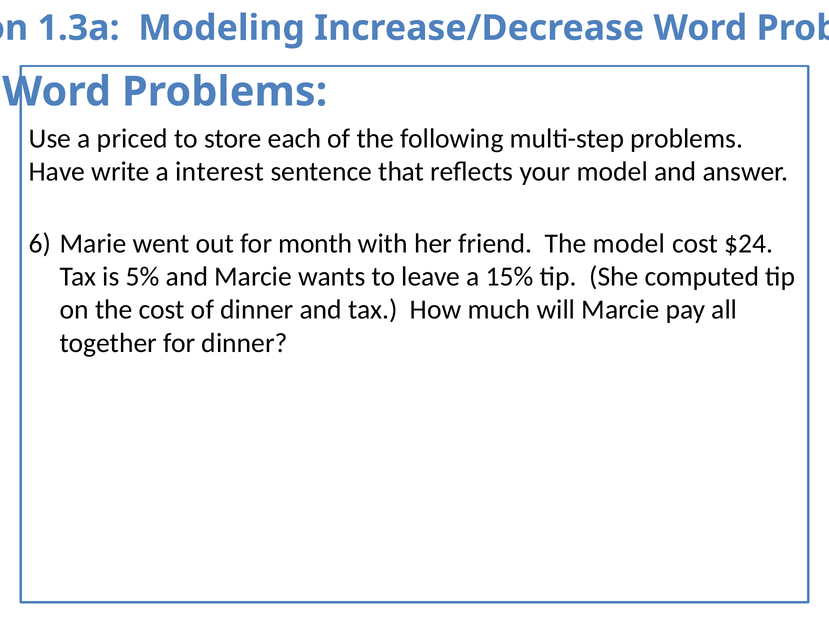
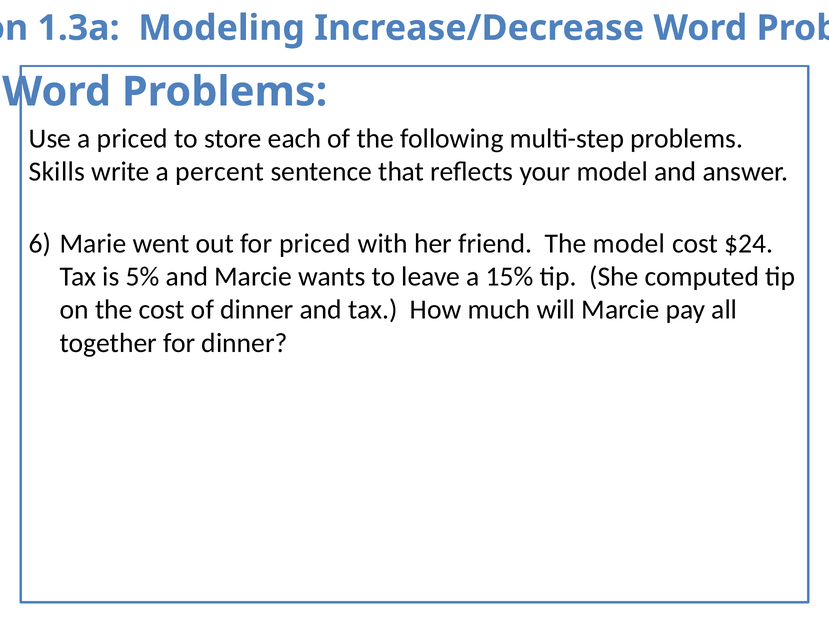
Have: Have -> Skills
interest: interest -> percent
for month: month -> priced
